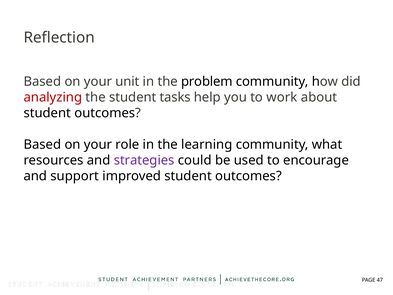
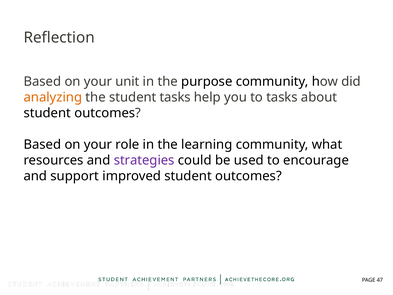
problem: problem -> purpose
analyzing colour: red -> orange
to work: work -> tasks
